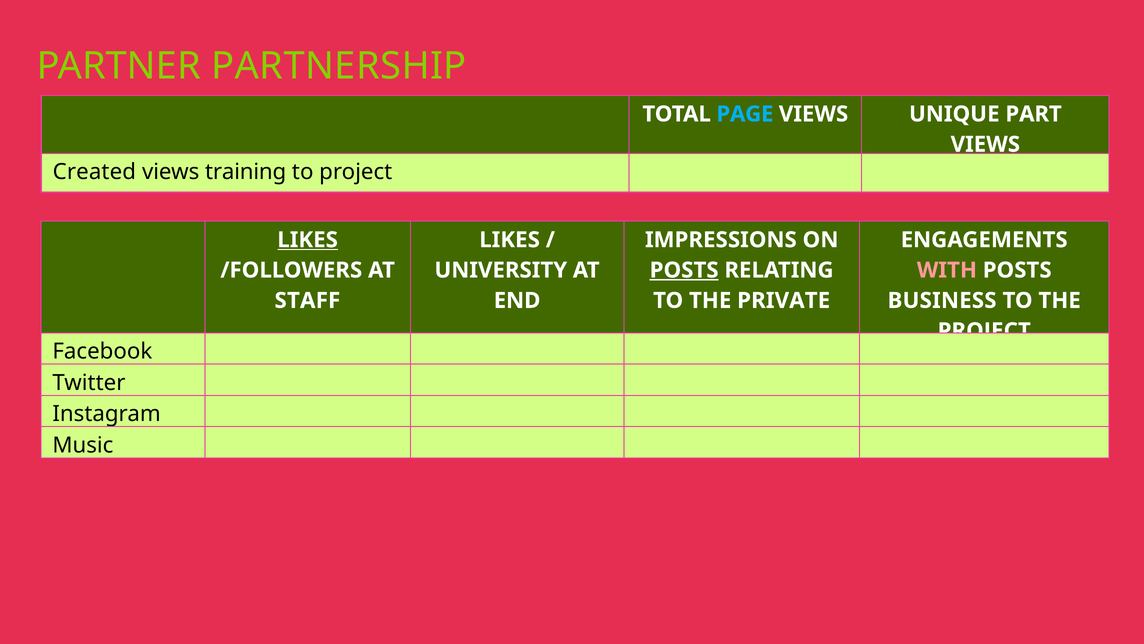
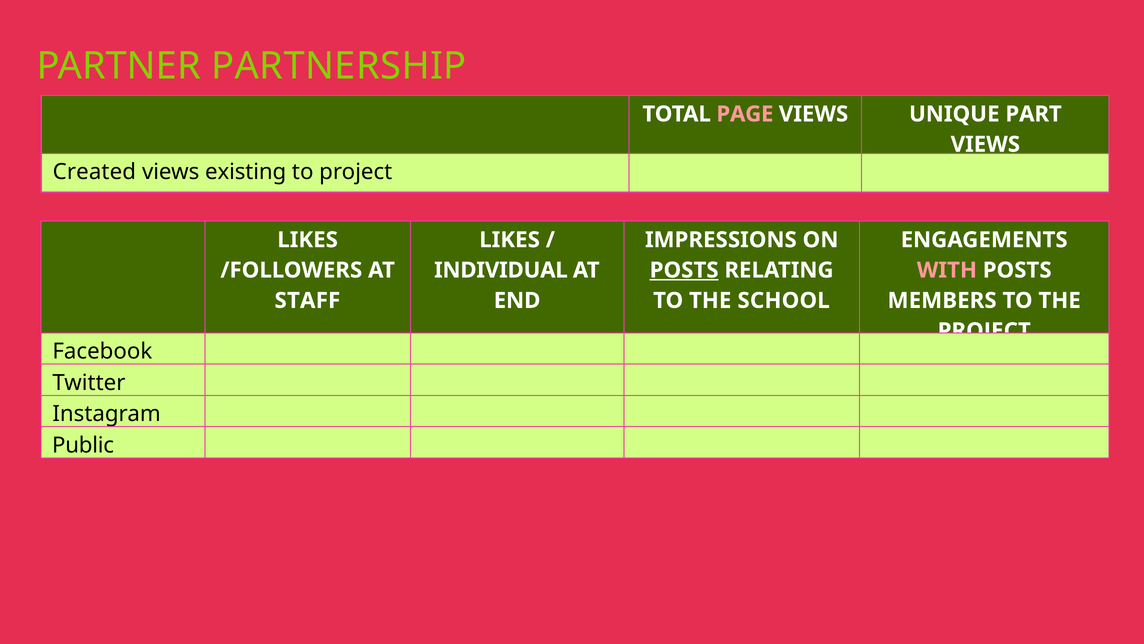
PAGE colour: light blue -> pink
training: training -> existing
LIKES at (308, 240) underline: present -> none
UNIVERSITY: UNIVERSITY -> INDIVIDUAL
PRIVATE: PRIVATE -> SCHOOL
BUSINESS: BUSINESS -> MEMBERS
Music: Music -> Public
